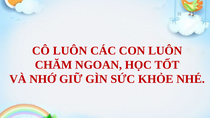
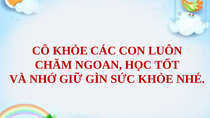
CÔ LUÔN: LUÔN -> KHỎE
